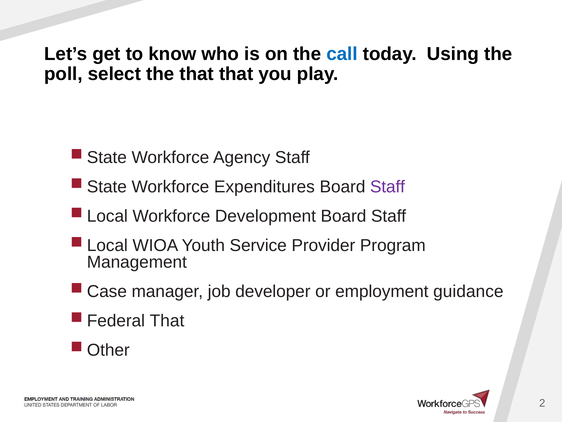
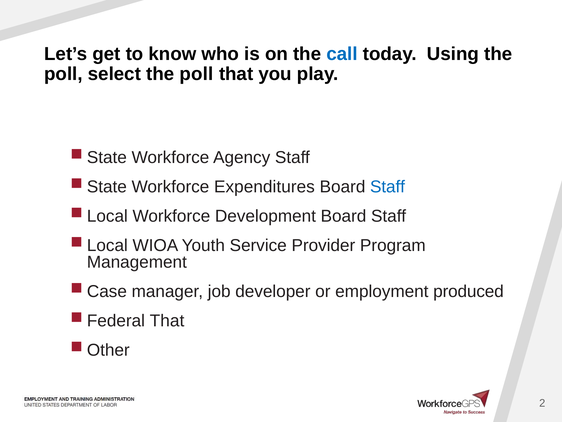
select the that: that -> poll
Staff at (388, 186) colour: purple -> blue
guidance: guidance -> produced
